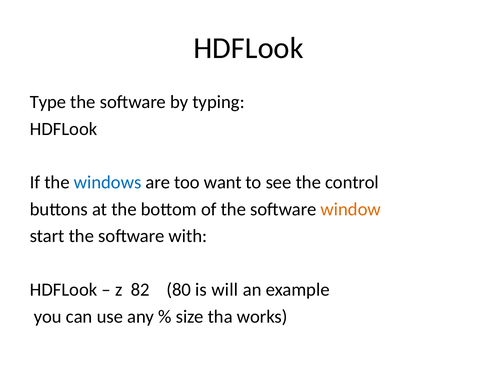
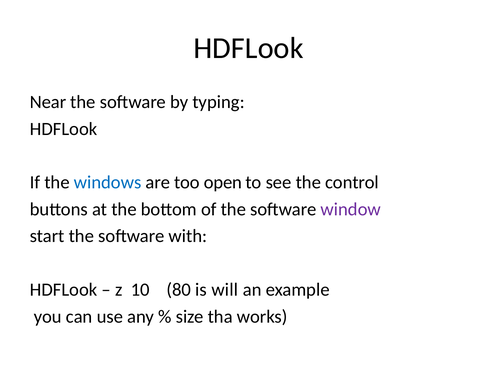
Type: Type -> Near
want: want -> open
window colour: orange -> purple
82: 82 -> 10
